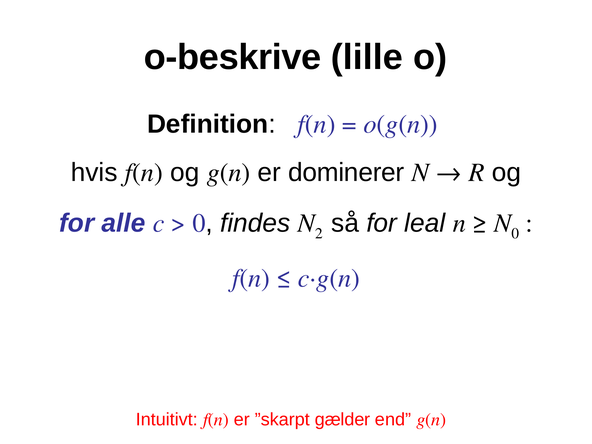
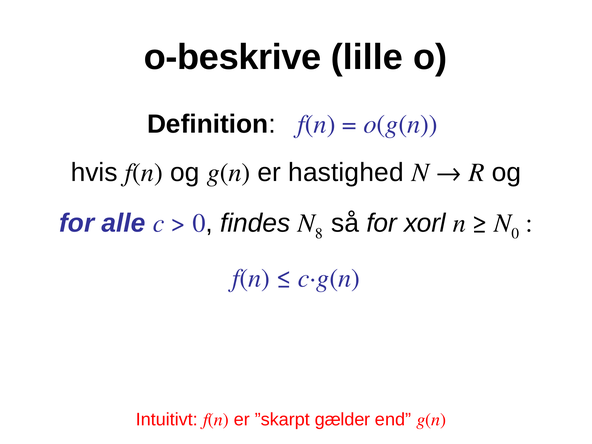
dominerer: dominerer -> hastighed
2: 2 -> 8
leal: leal -> xorl
